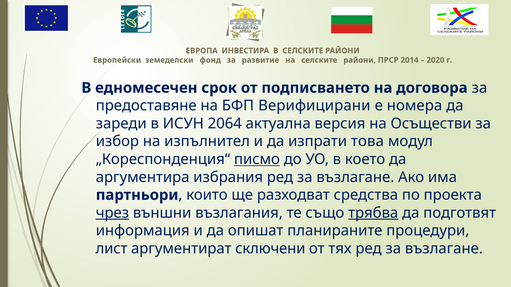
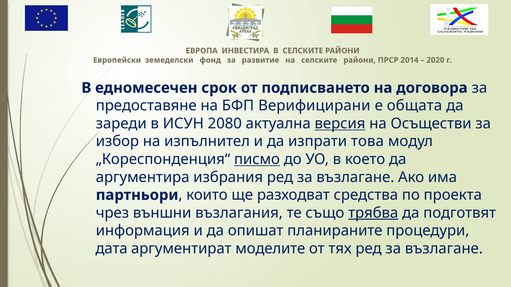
номера: номера -> общата
2064: 2064 -> 2080
версия underline: none -> present
чрез underline: present -> none
лист: лист -> дата
сключени: сключени -> моделите
